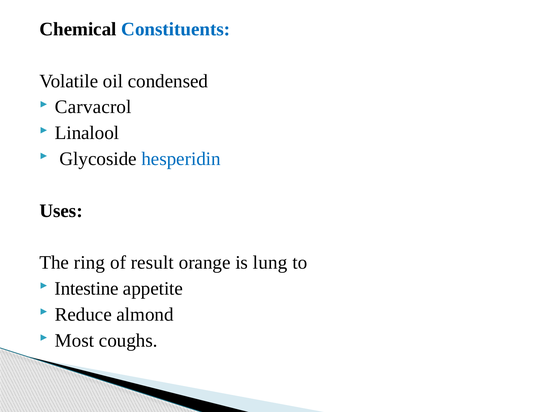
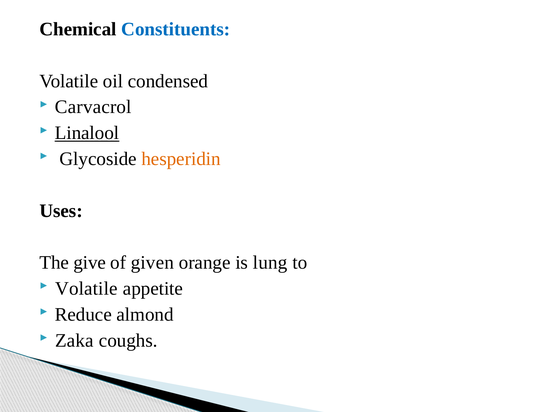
Linalool underline: none -> present
hesperidin colour: blue -> orange
ring: ring -> give
result: result -> given
Intestine at (87, 288): Intestine -> Volatile
Most: Most -> Zaka
